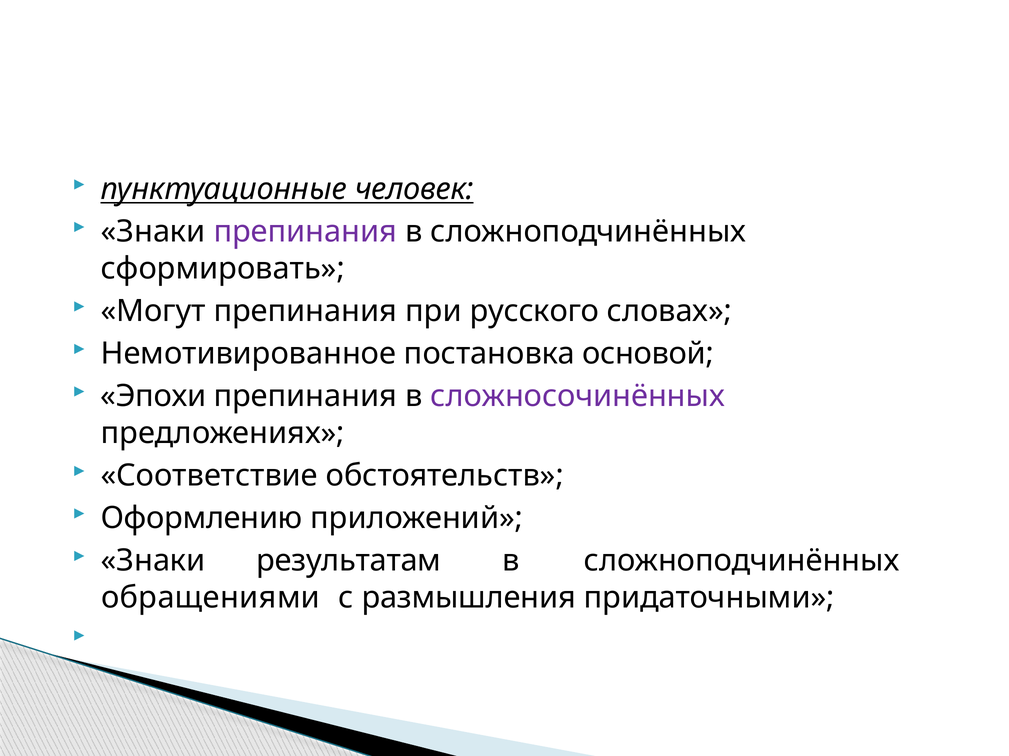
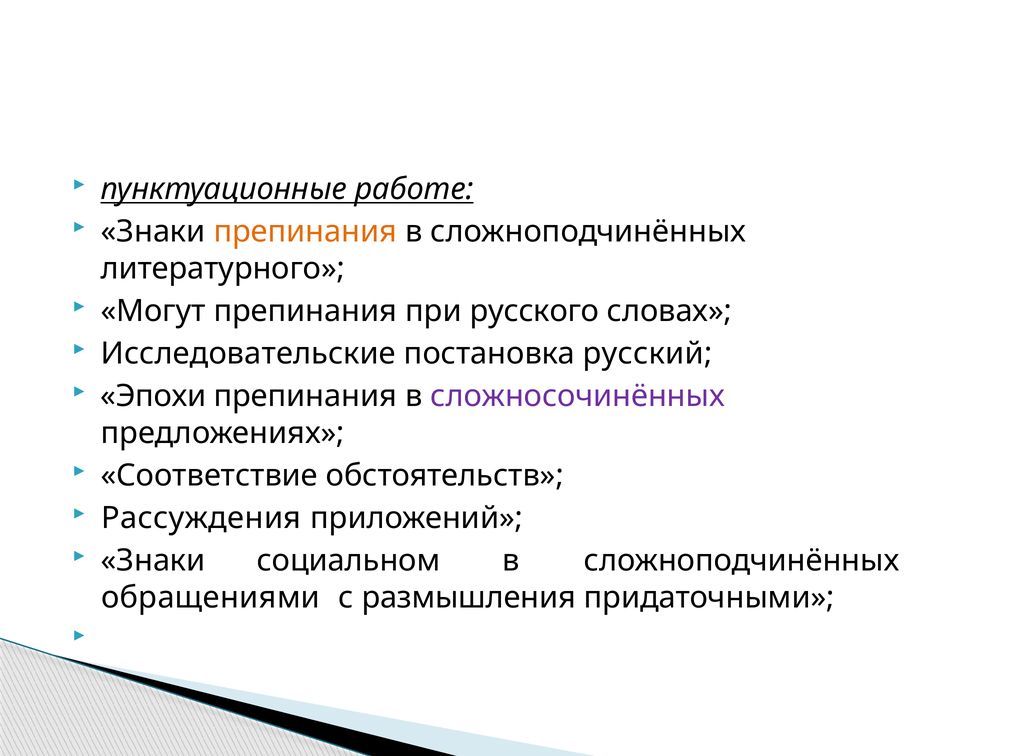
человек: человек -> работе
препинания at (305, 232) colour: purple -> orange
сформировать: сформировать -> литературного
Немотивированное: Немотивированное -> Исследовательские
основой: основой -> русский
Оформлению: Оформлению -> Рассуждения
результатам: результатам -> социальном
